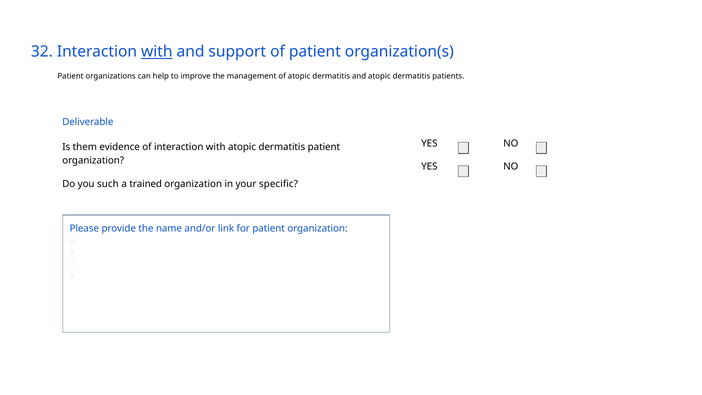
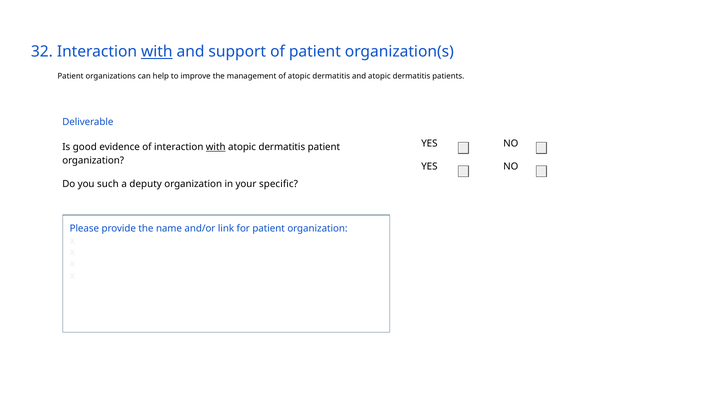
them: them -> good
with at (216, 147) underline: none -> present
trained: trained -> deputy
